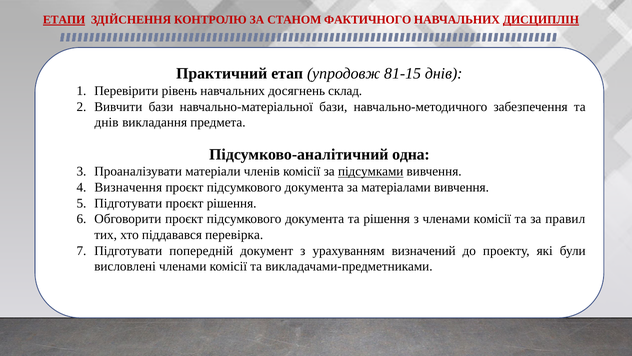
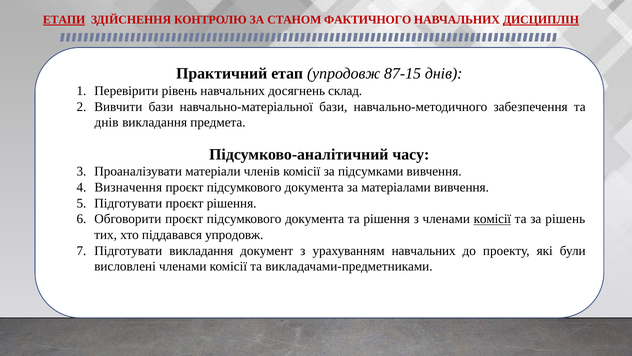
81-15: 81-15 -> 87-15
одна: одна -> часу
підсумками underline: present -> none
комісії at (492, 219) underline: none -> present
правил: правил -> рішень
піддавався перевірка: перевірка -> упродовж
Підготувати попередній: попередній -> викладання
урахуванням визначений: визначений -> навчальних
